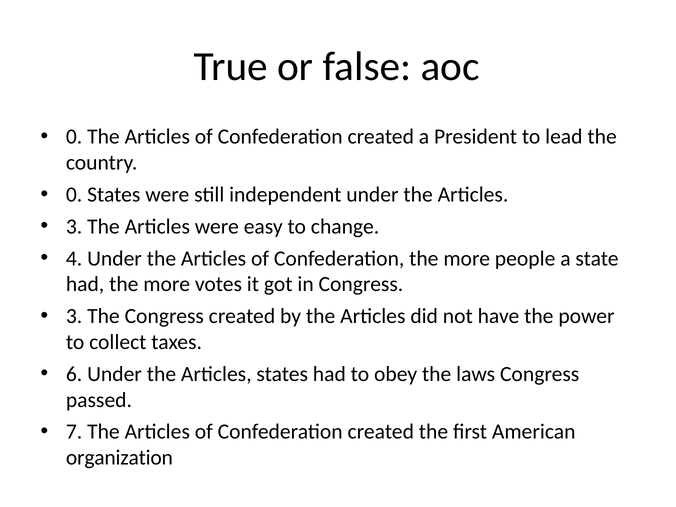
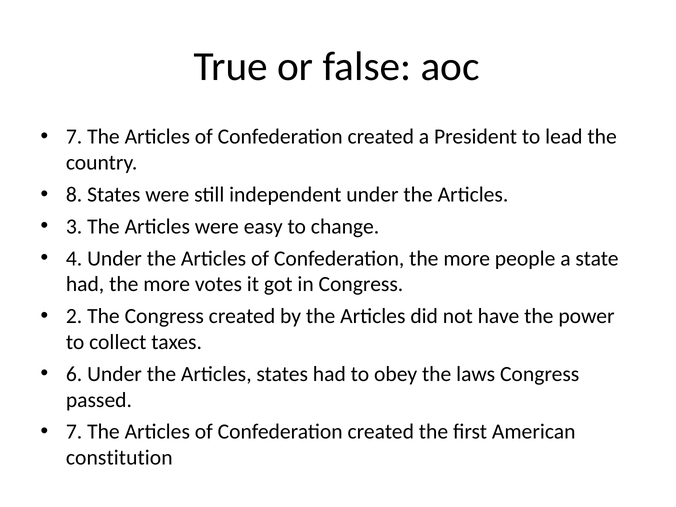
0 at (74, 137): 0 -> 7
0 at (74, 195): 0 -> 8
3 at (74, 316): 3 -> 2
organization: organization -> constitution
